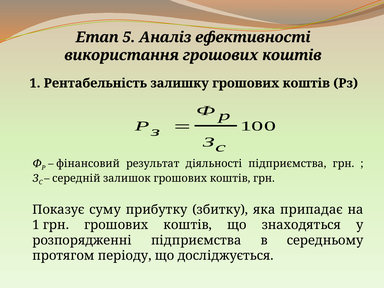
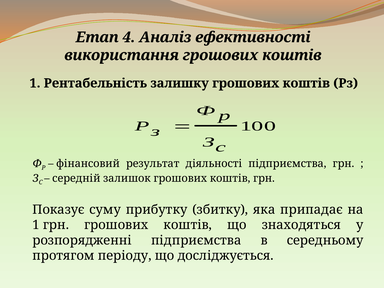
5: 5 -> 4
